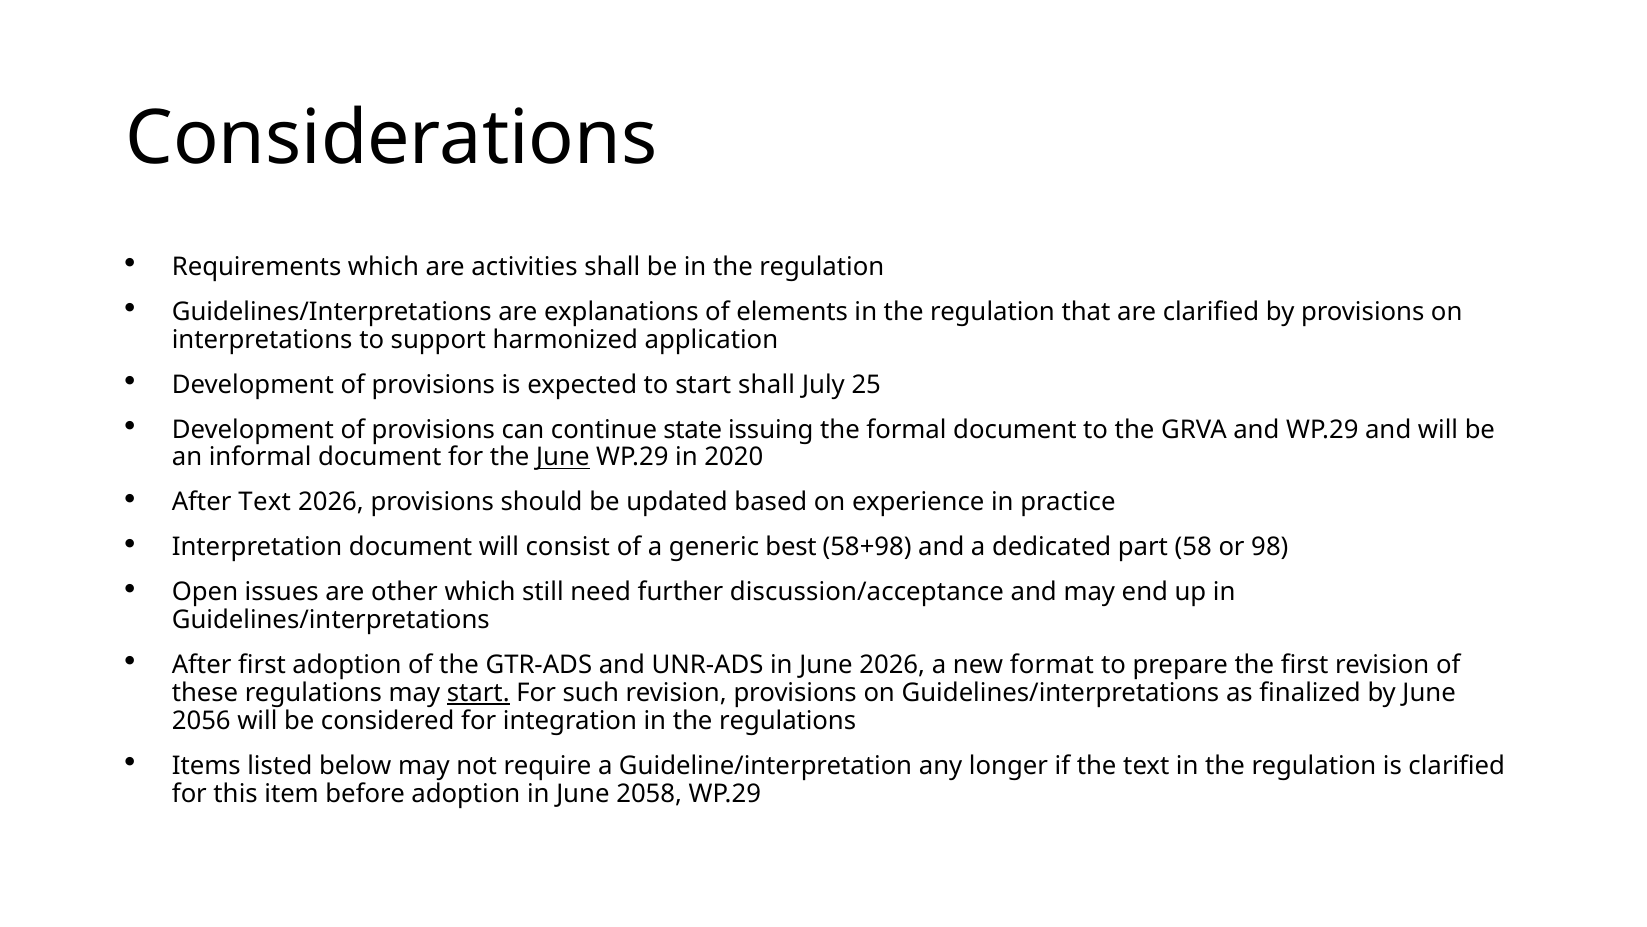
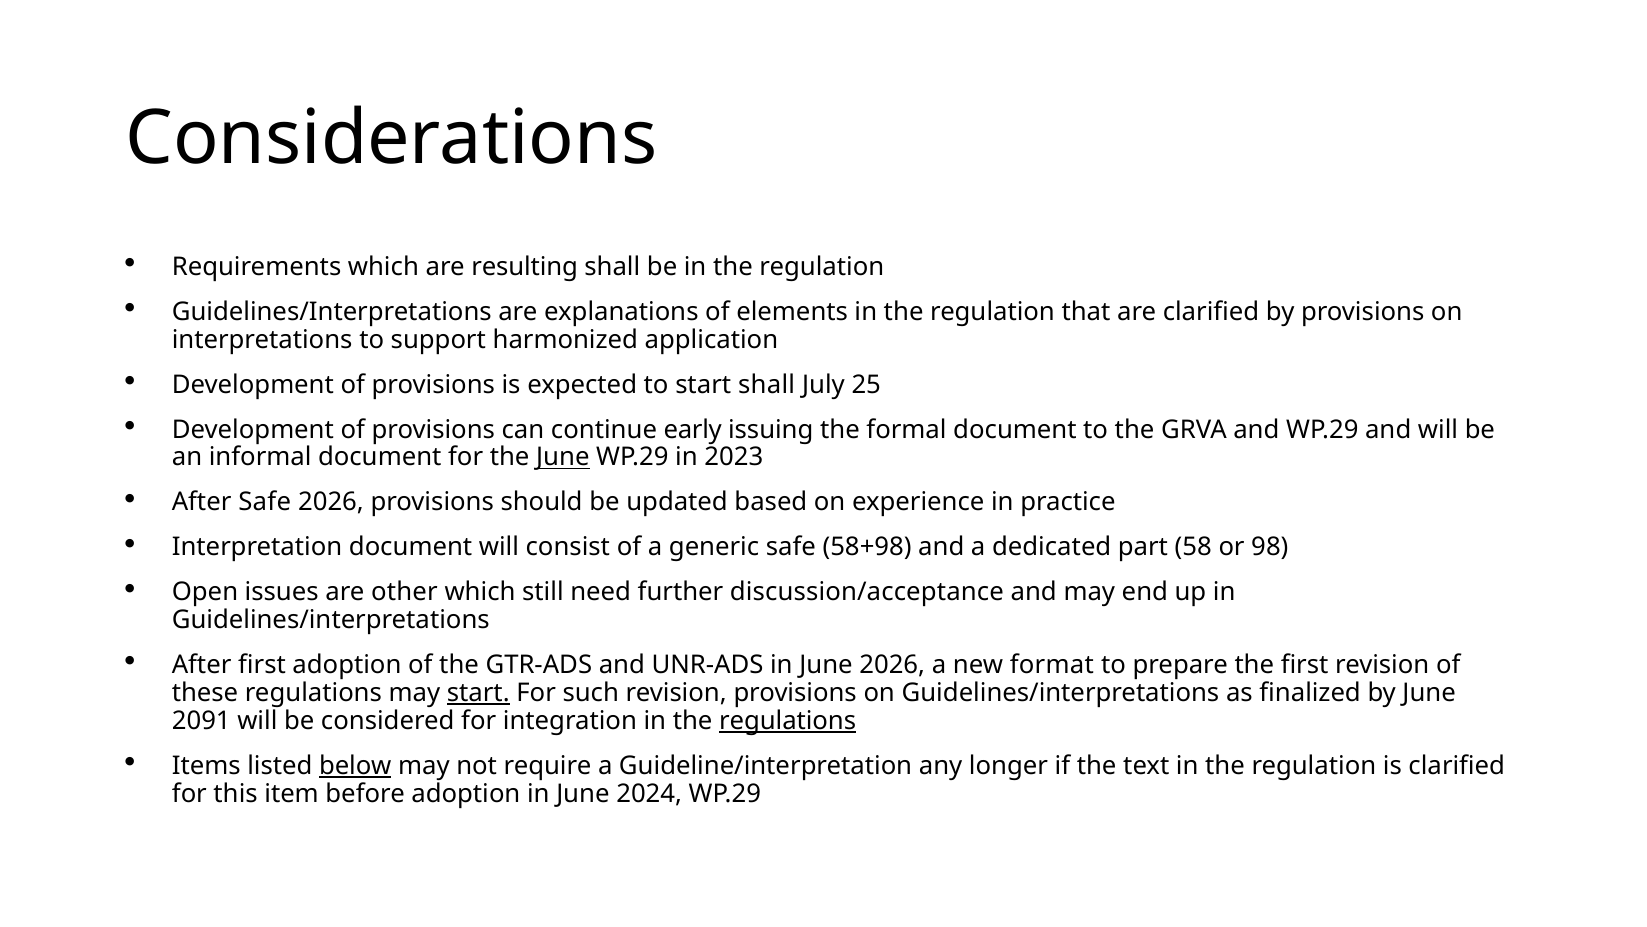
activities: activities -> resulting
state: state -> early
2020: 2020 -> 2023
After Text: Text -> Safe
generic best: best -> safe
2056: 2056 -> 2091
regulations at (788, 720) underline: none -> present
below underline: none -> present
2058: 2058 -> 2024
